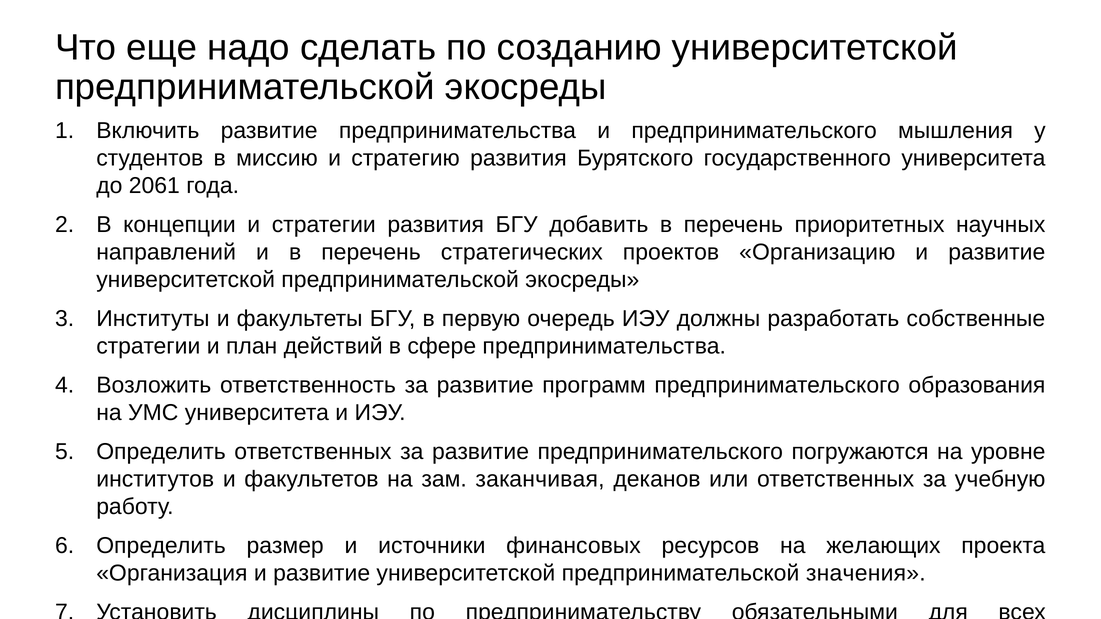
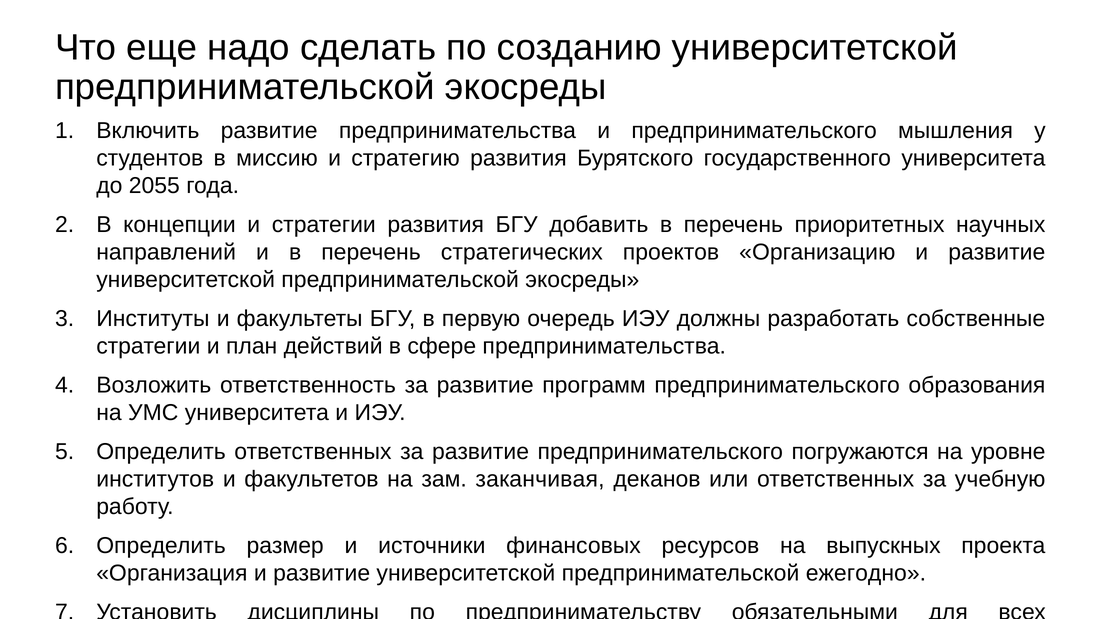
2061: 2061 -> 2055
желающих: желающих -> выпускных
значения: значения -> ежегодно
